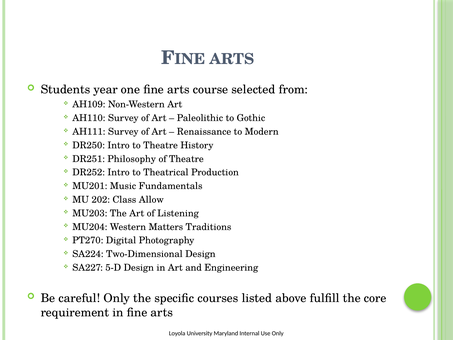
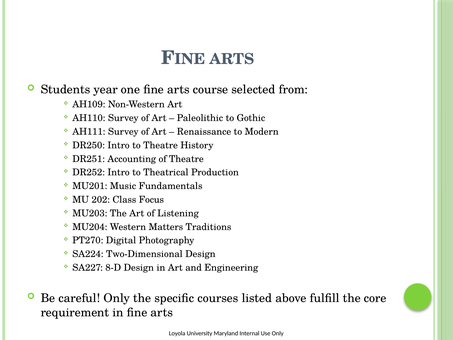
Philosophy: Philosophy -> Accounting
Allow: Allow -> Focus
5-D: 5-D -> 8-D
